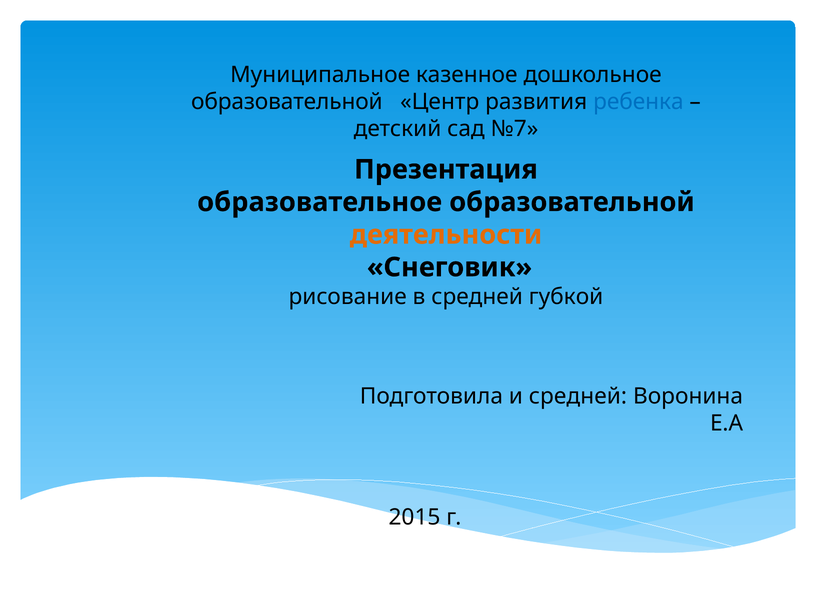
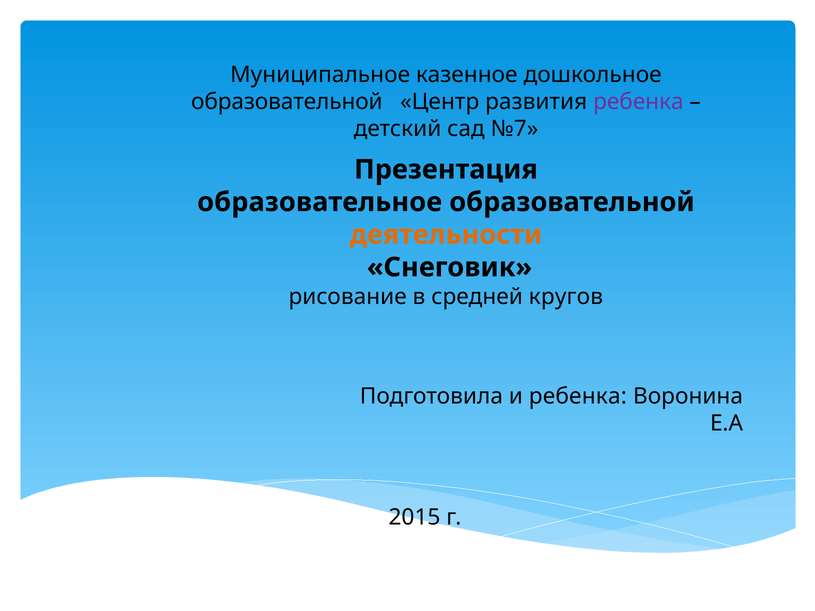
ребенка at (638, 102) colour: blue -> purple
губкой: губкой -> кругов
и средней: средней -> ребенка
